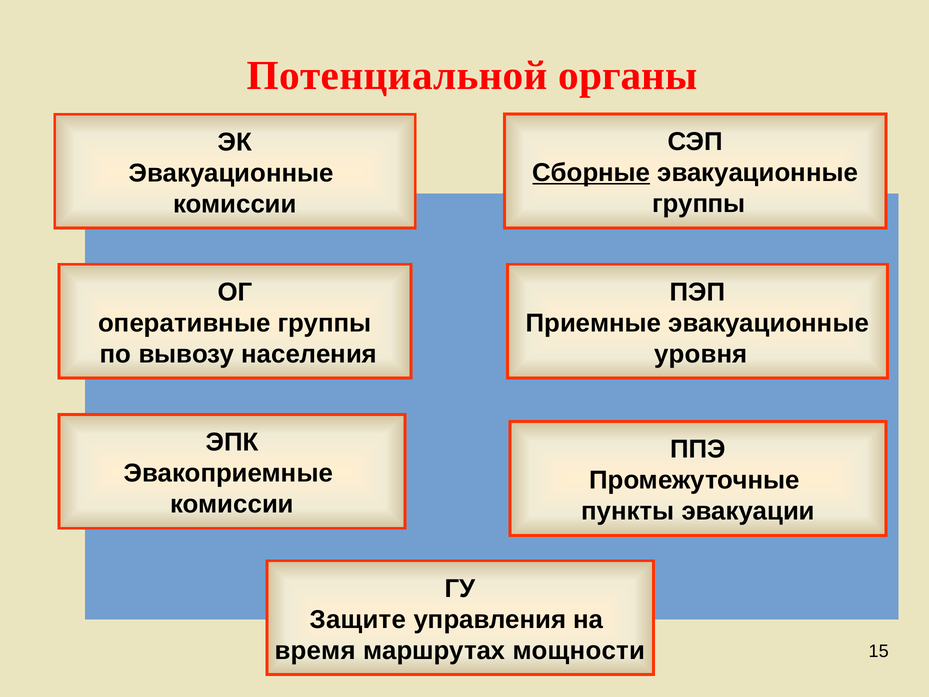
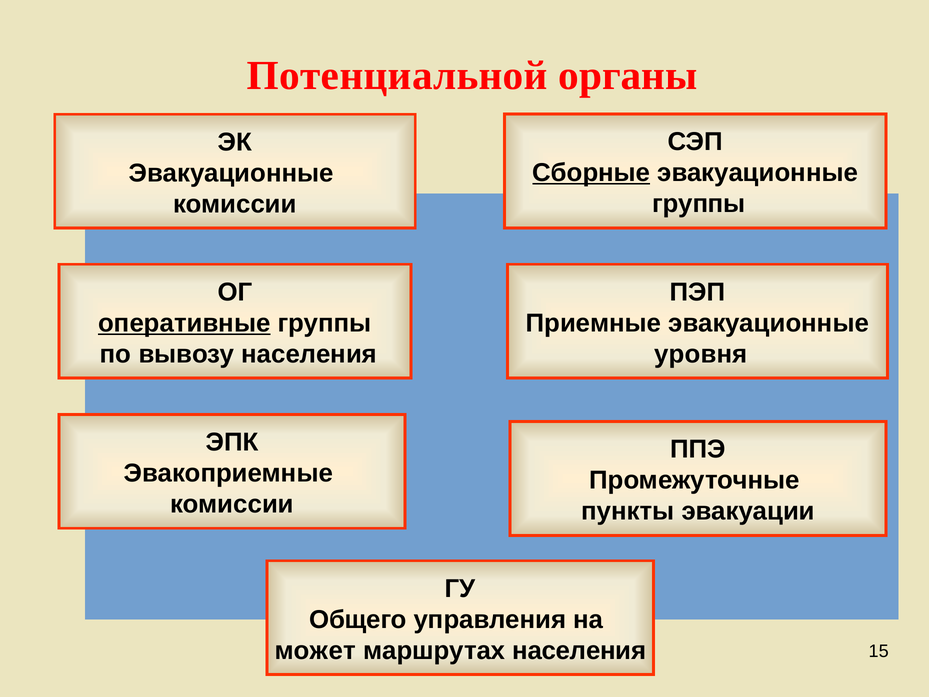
оперативные underline: none -> present
Защите: Защите -> Общего
время: время -> может
маршрутах мощности: мощности -> населения
